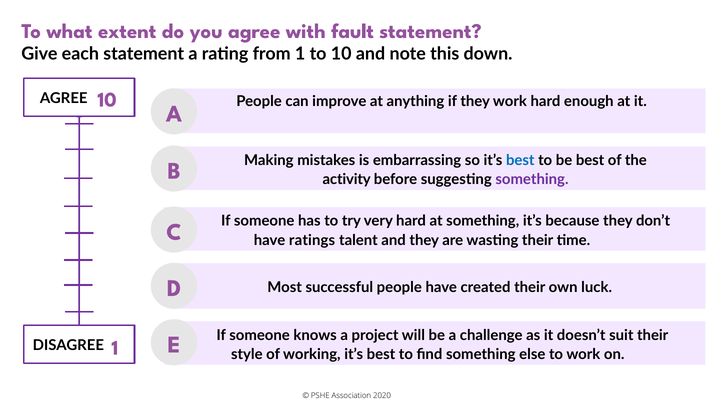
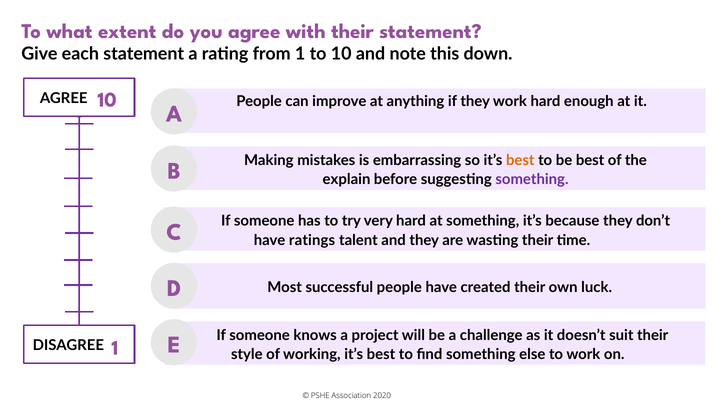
with fault: fault -> their
best at (520, 161) colour: blue -> orange
activity: activity -> explain
